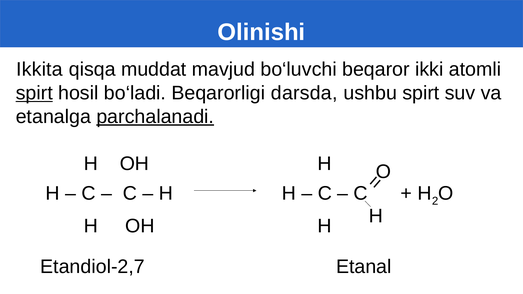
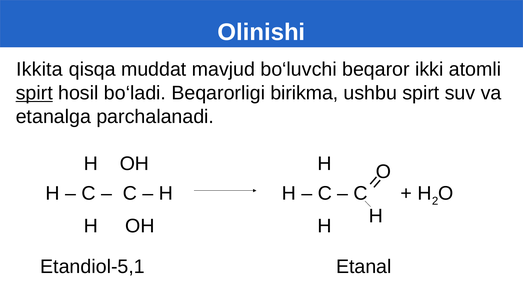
darsda: darsda -> birikma
parchalanadi underline: present -> none
Etandiol-2,7: Etandiol-2,7 -> Etandiol-5,1
